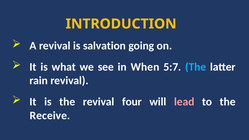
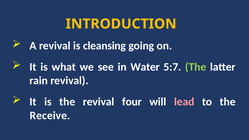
salvation: salvation -> cleansing
When: When -> Water
The at (196, 67) colour: light blue -> light green
